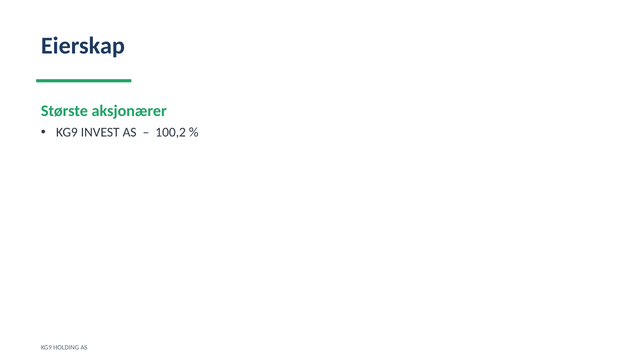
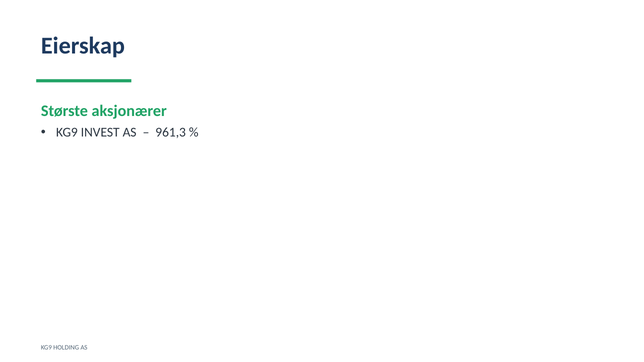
100,2: 100,2 -> 961,3
